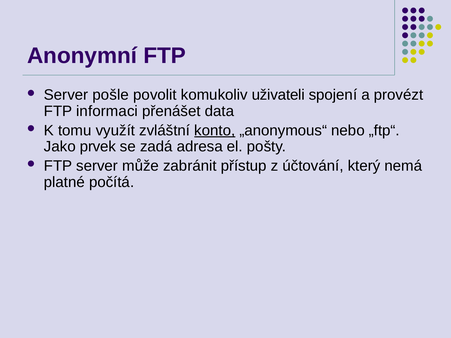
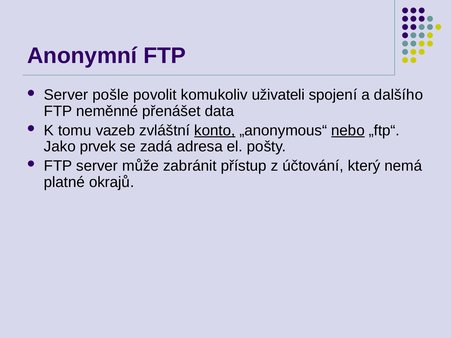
provézt: provézt -> dalšího
informaci: informaci -> neměnné
využít: využít -> vazeb
nebo underline: none -> present
počítá: počítá -> okrajů
